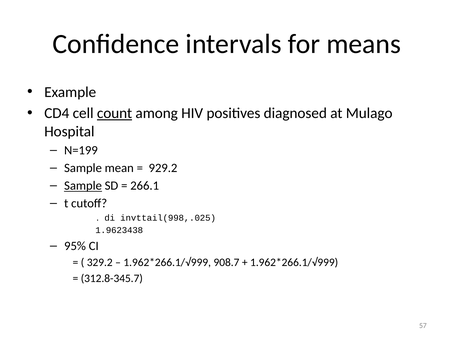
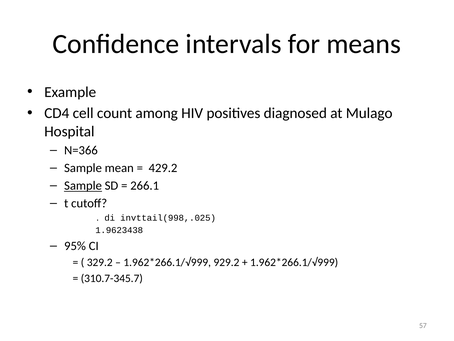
count underline: present -> none
N=199: N=199 -> N=366
929.2: 929.2 -> 429.2
908.7: 908.7 -> 929.2
312.8-345.7: 312.8-345.7 -> 310.7-345.7
